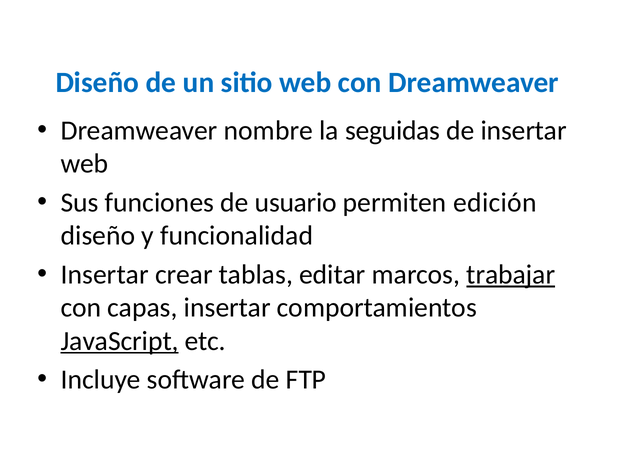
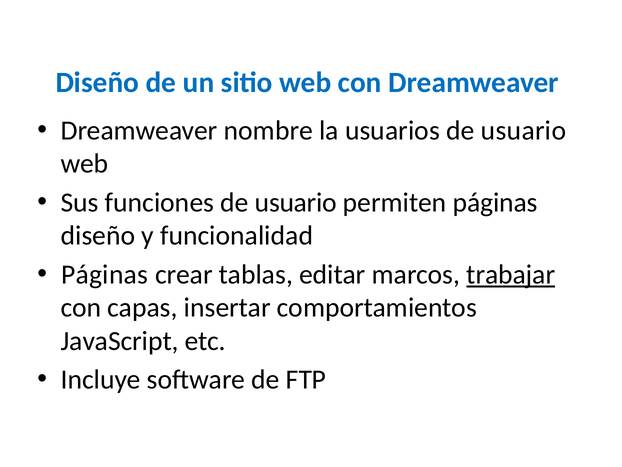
seguidas: seguidas -> usuarios
insertar at (524, 130): insertar -> usuario
permiten edición: edición -> páginas
Insertar at (105, 274): Insertar -> Páginas
JavaScript underline: present -> none
